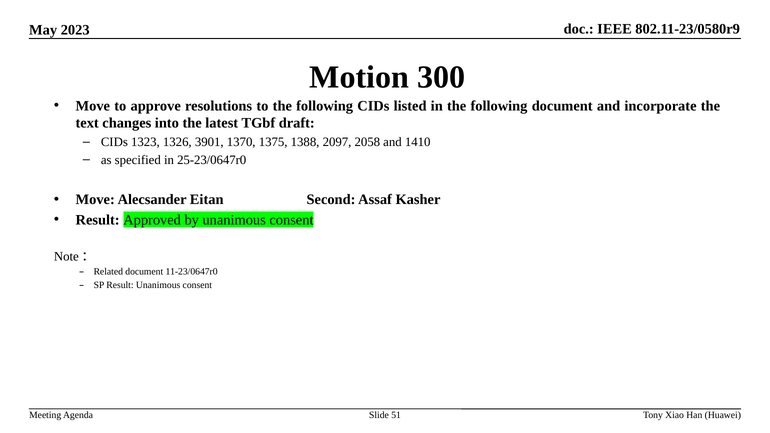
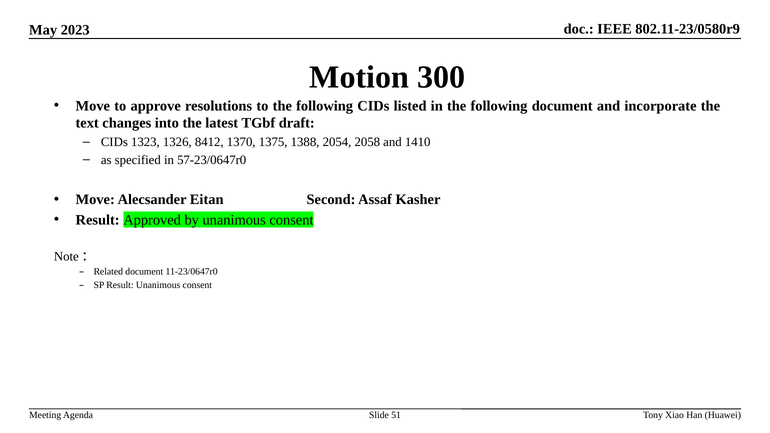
3901: 3901 -> 8412
2097: 2097 -> 2054
25-23/0647r0: 25-23/0647r0 -> 57-23/0647r0
